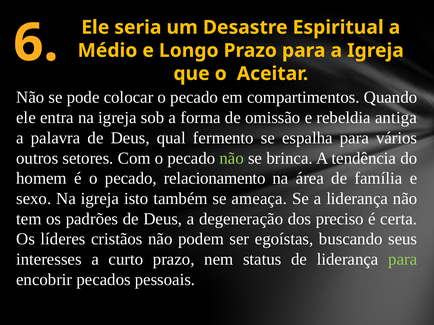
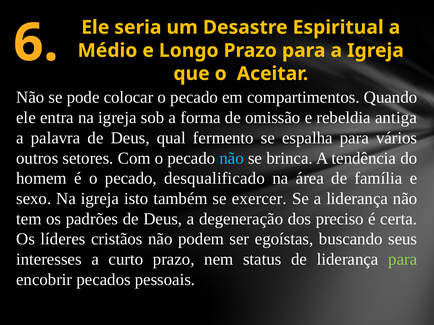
não at (232, 158) colour: light green -> light blue
relacionamento: relacionamento -> desqualificado
ameaça: ameaça -> exercer
